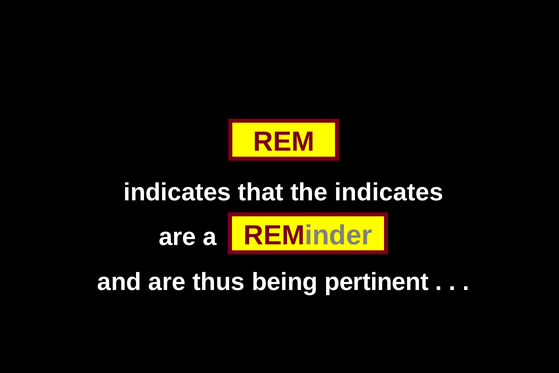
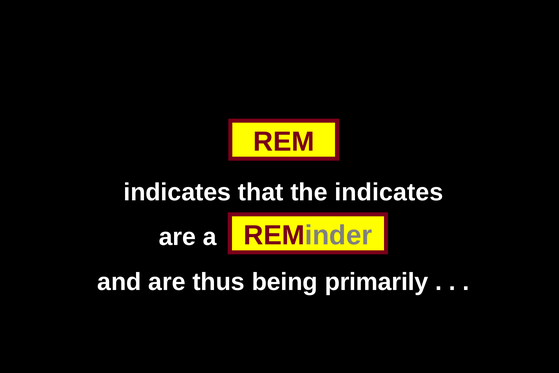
pertinent: pertinent -> primarily
